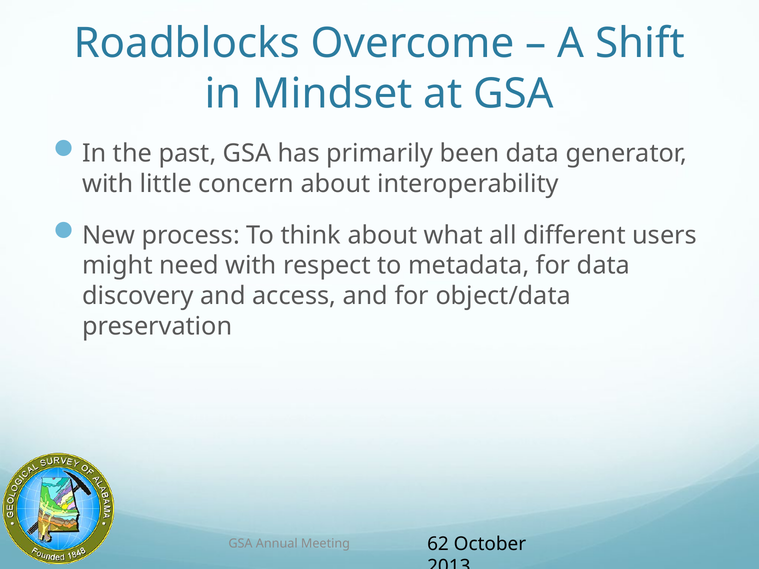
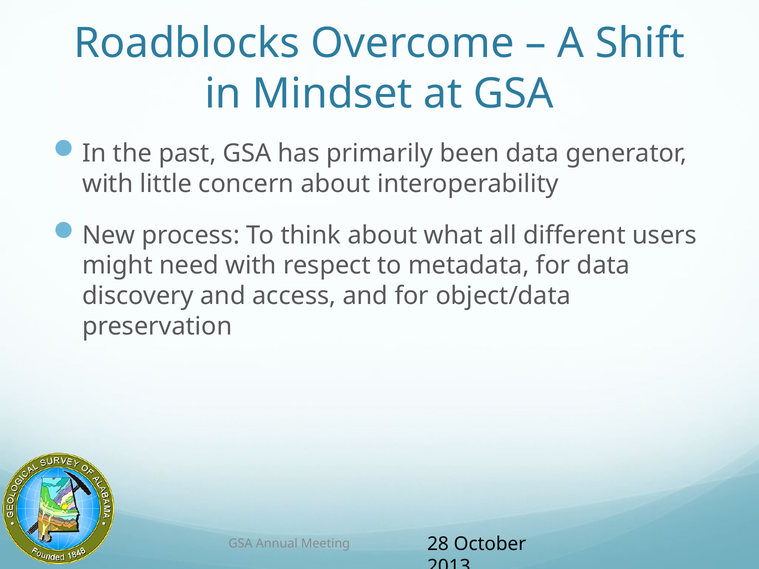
62: 62 -> 28
